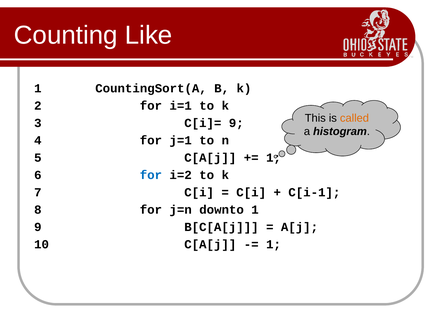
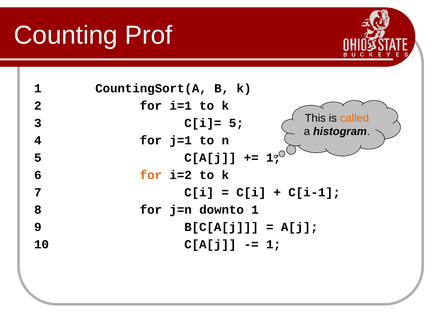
Like: Like -> Prof
C[i]= 9: 9 -> 5
for at (151, 175) colour: blue -> orange
